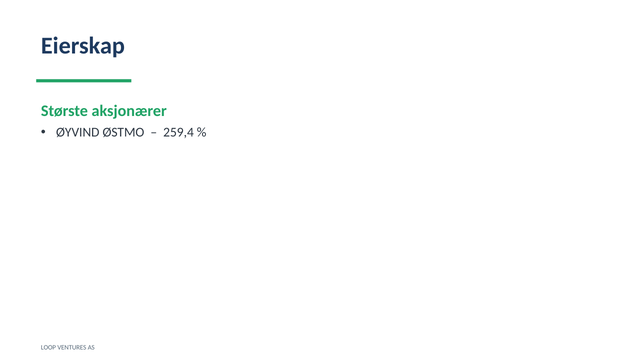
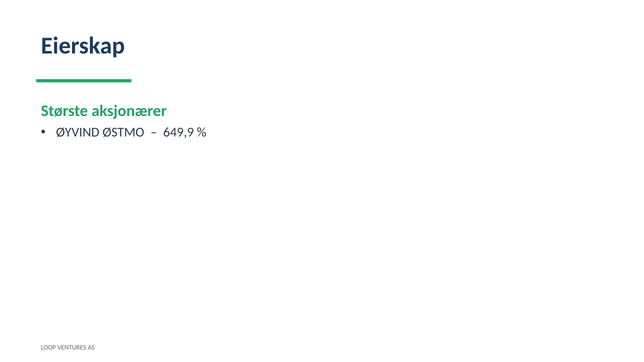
259,4: 259,4 -> 649,9
